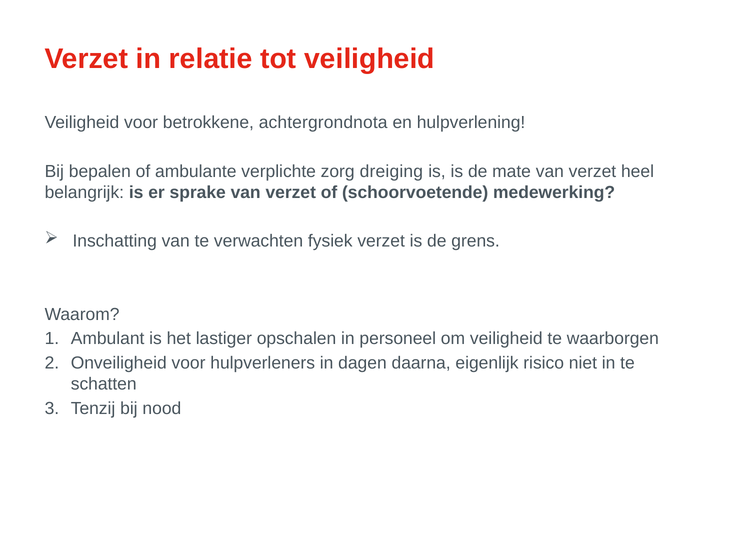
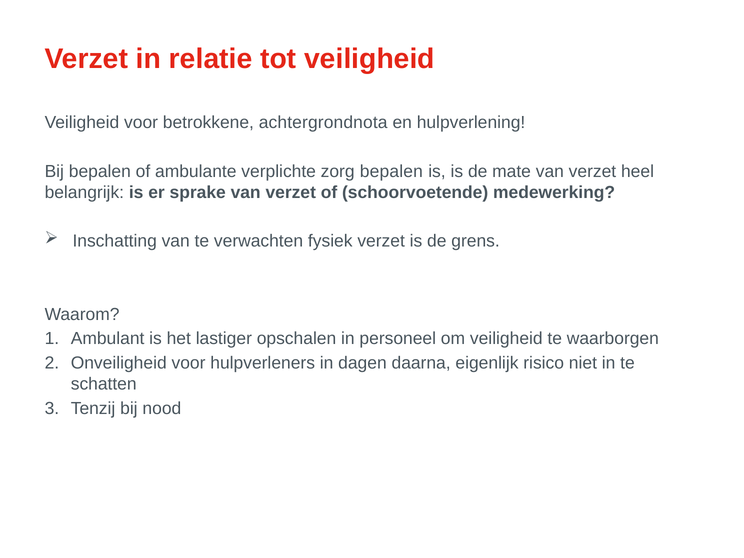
zorg dreiging: dreiging -> bepalen
